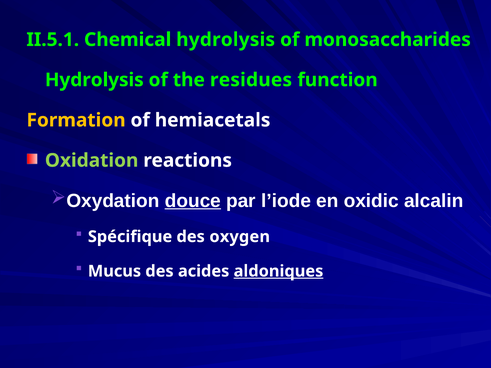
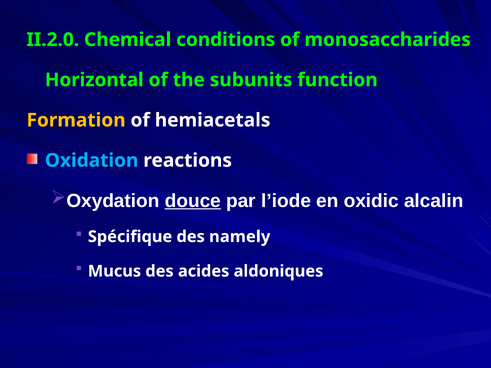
II.5.1: II.5.1 -> II.2.0
Chemical hydrolysis: hydrolysis -> conditions
Hydrolysis at (94, 80): Hydrolysis -> Horizontal
residues: residues -> subunits
Oxidation colour: light green -> light blue
oxygen: oxygen -> namely
aldoniques underline: present -> none
